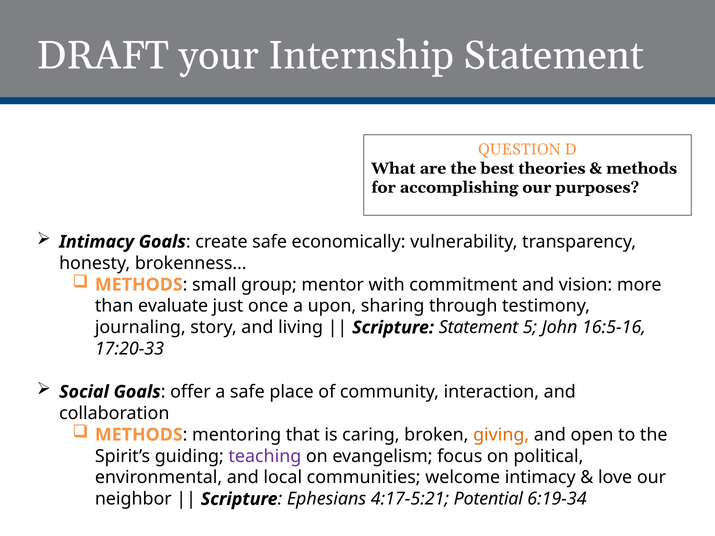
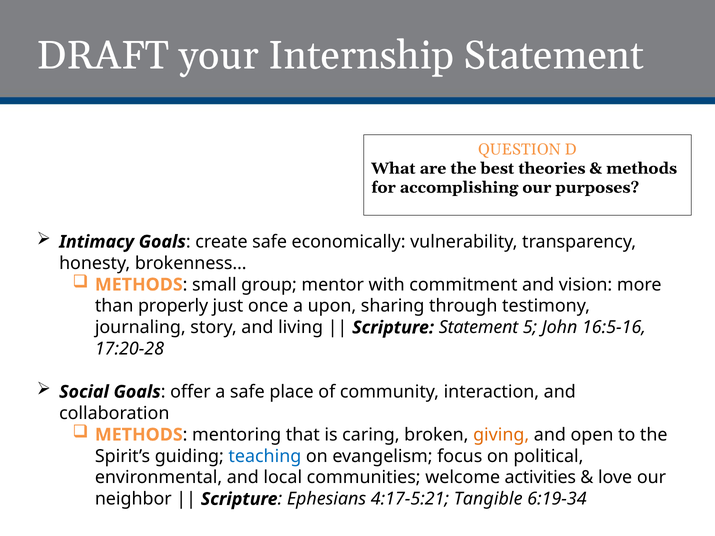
evaluate: evaluate -> properly
17:20-33: 17:20-33 -> 17:20-28
teaching colour: purple -> blue
welcome intimacy: intimacy -> activities
Potential: Potential -> Tangible
